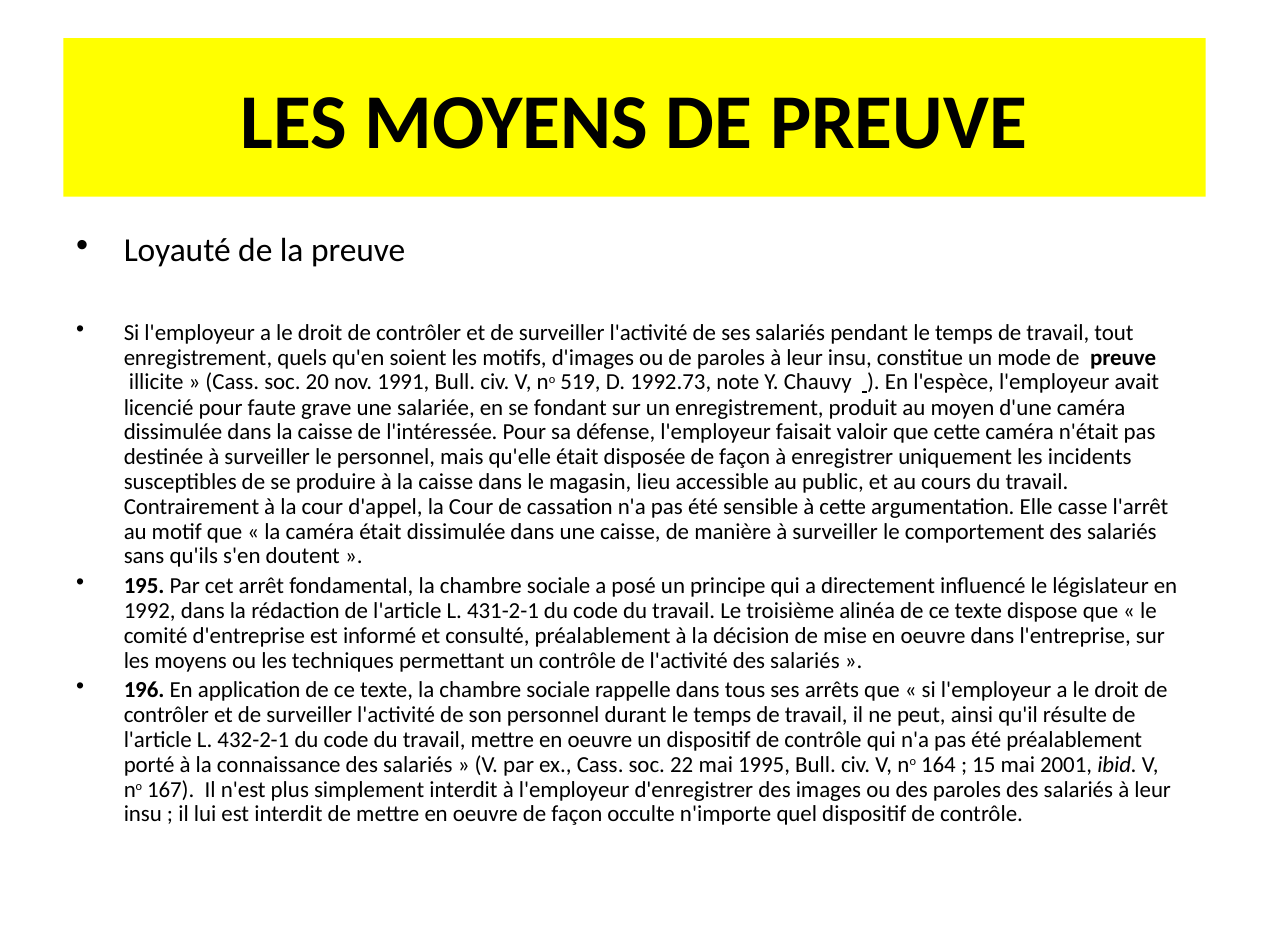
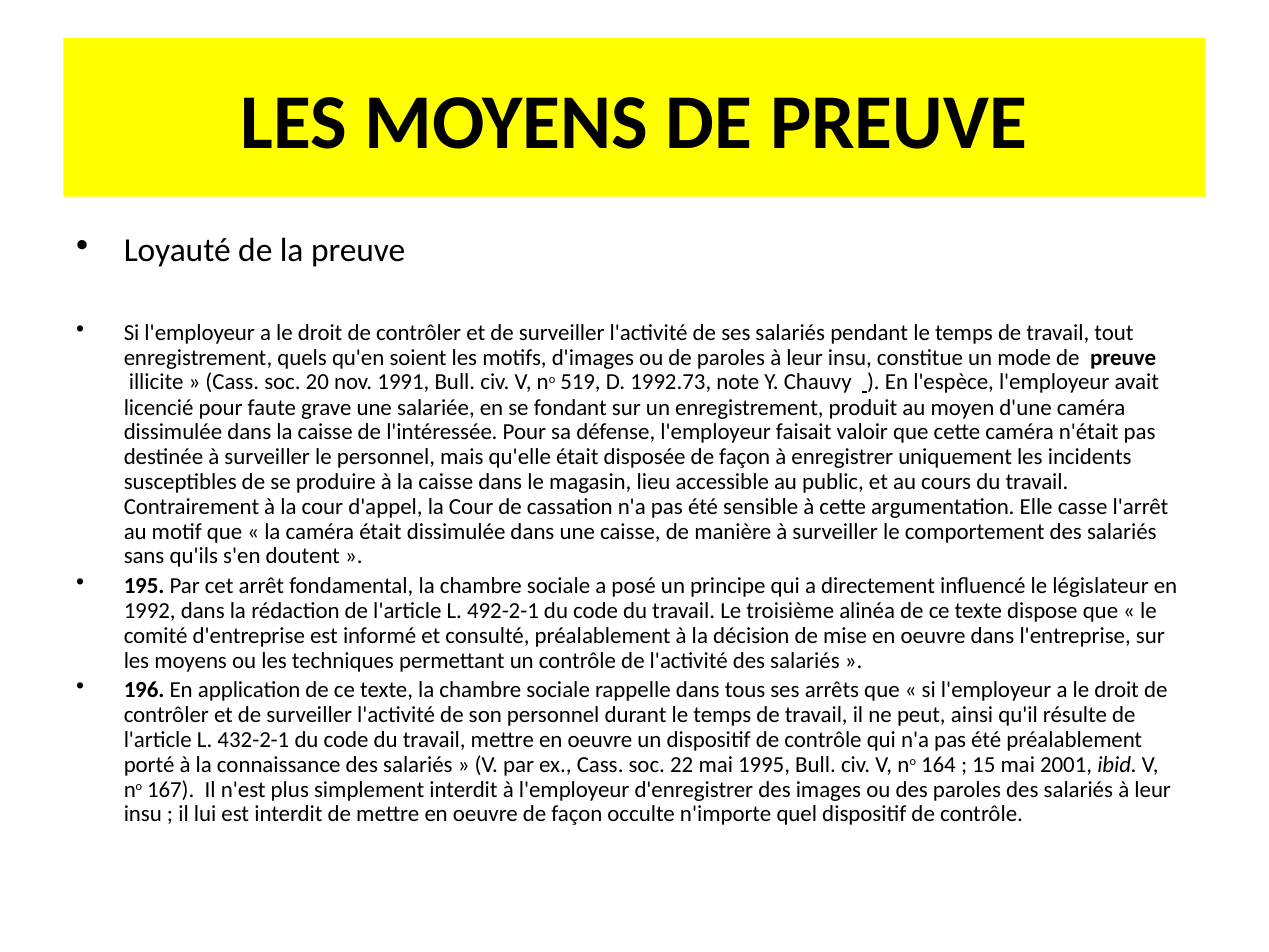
431-2-1: 431-2-1 -> 492-2-1
